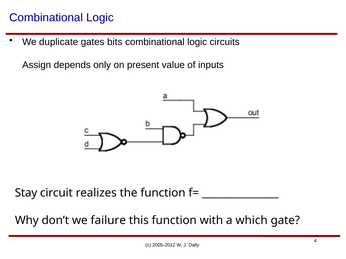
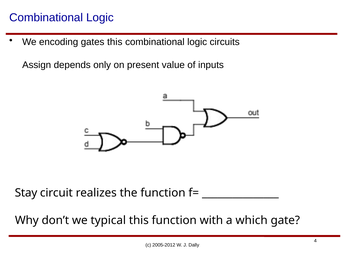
duplicate: duplicate -> encoding
gates bits: bits -> this
failure: failure -> typical
